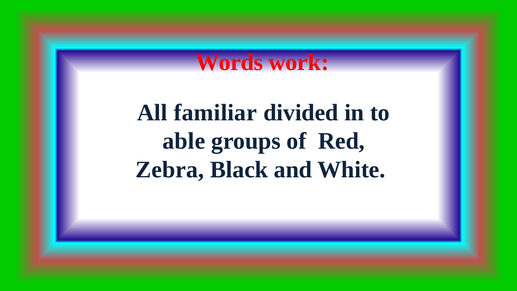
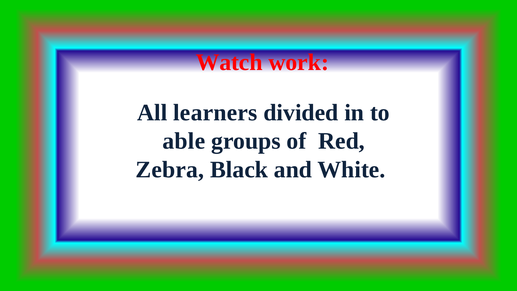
Words: Words -> Watch
familiar: familiar -> learners
